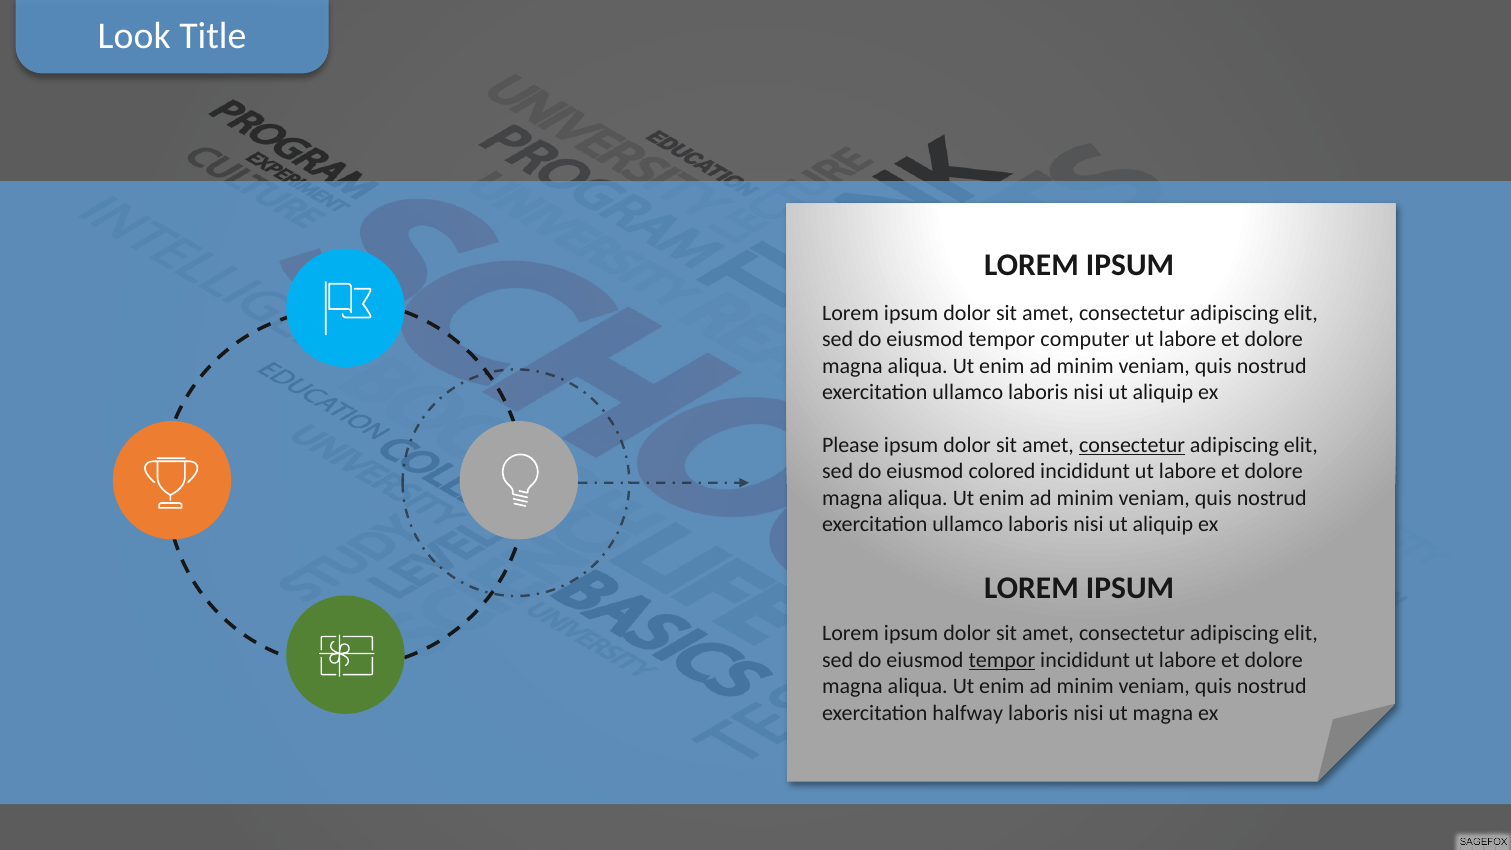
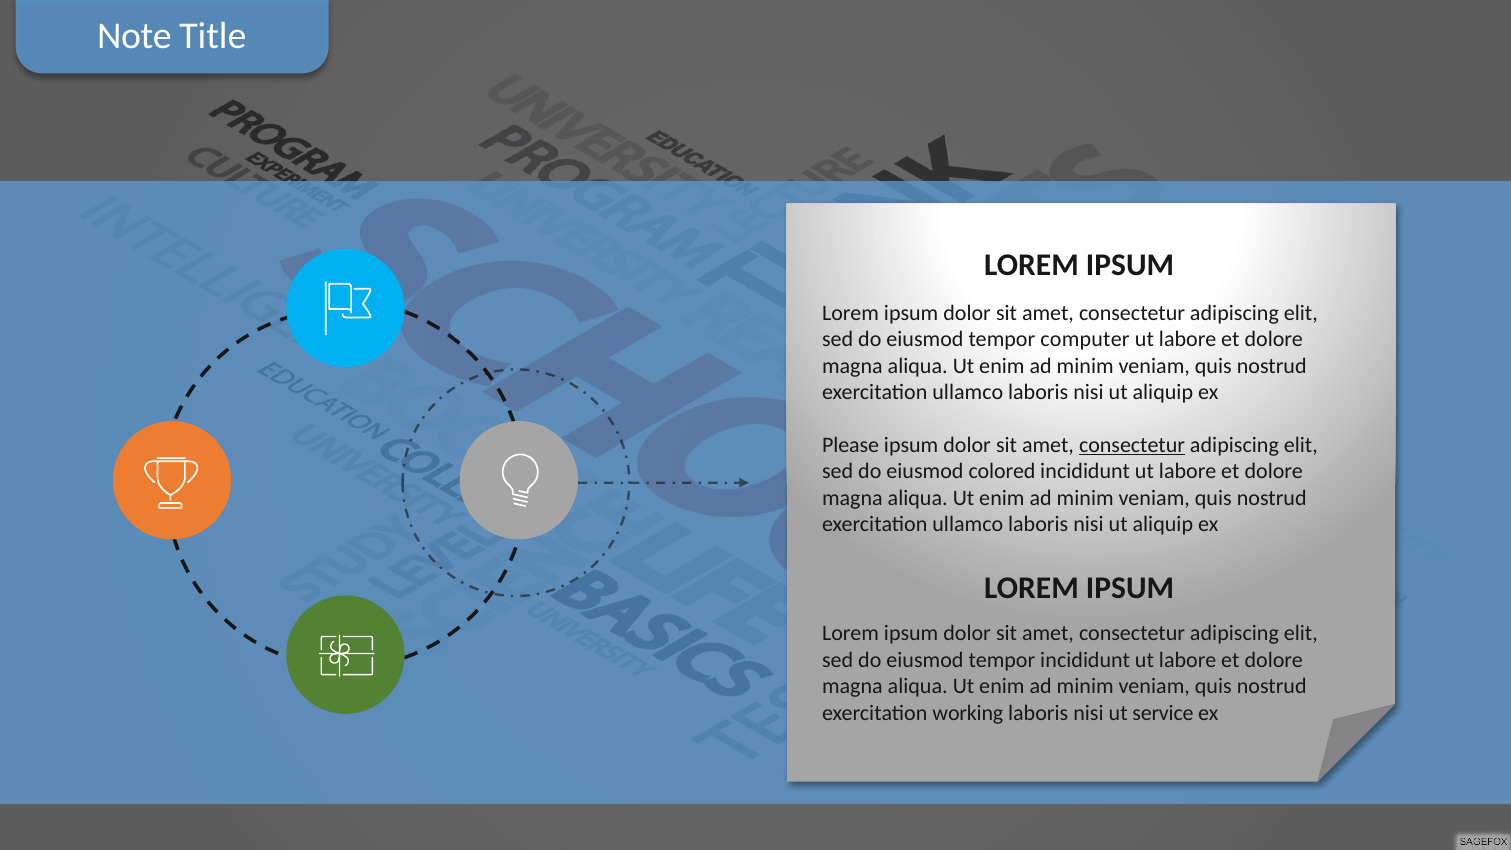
Look: Look -> Note
tempor at (1002, 660) underline: present -> none
halfway: halfway -> working
ut magna: magna -> service
